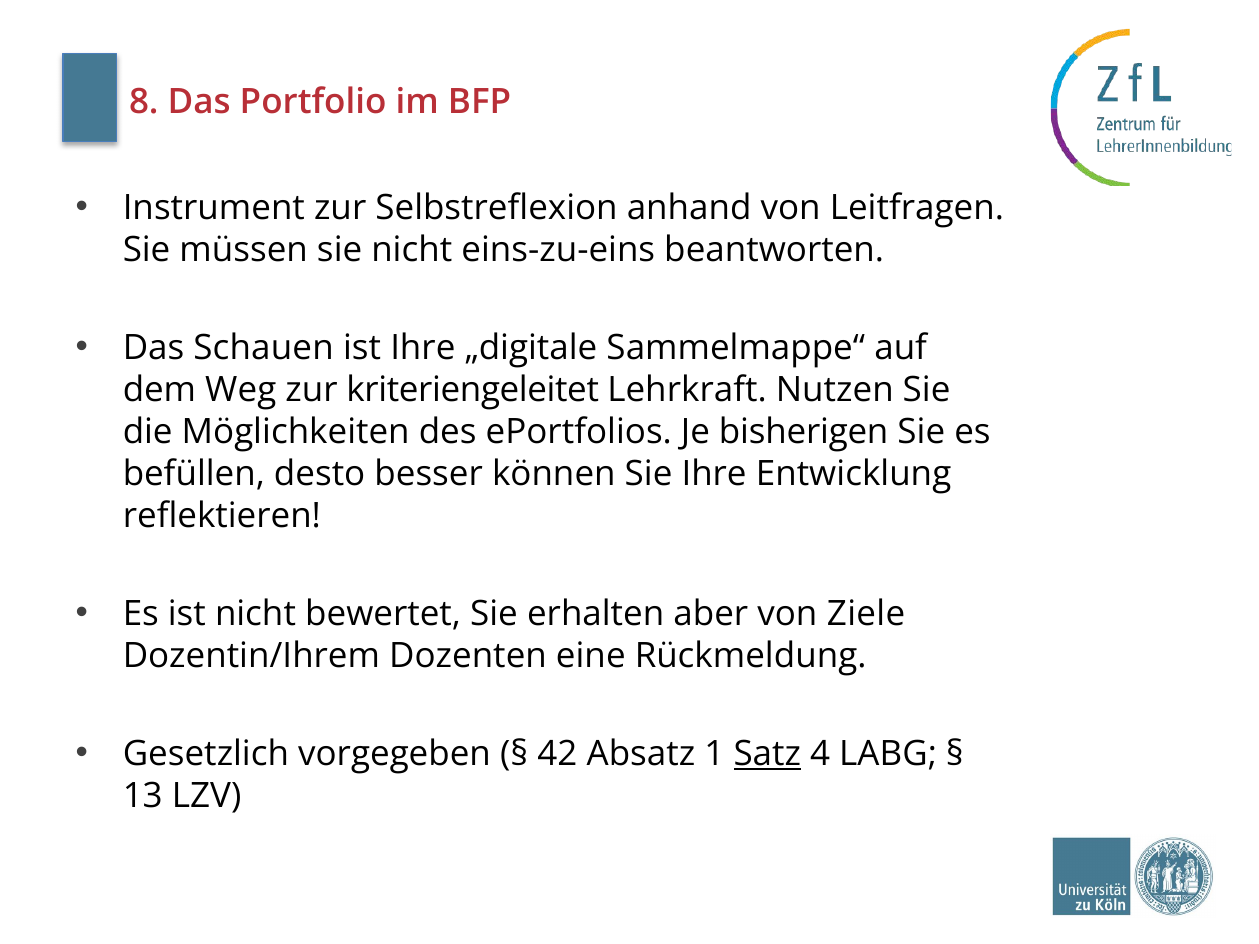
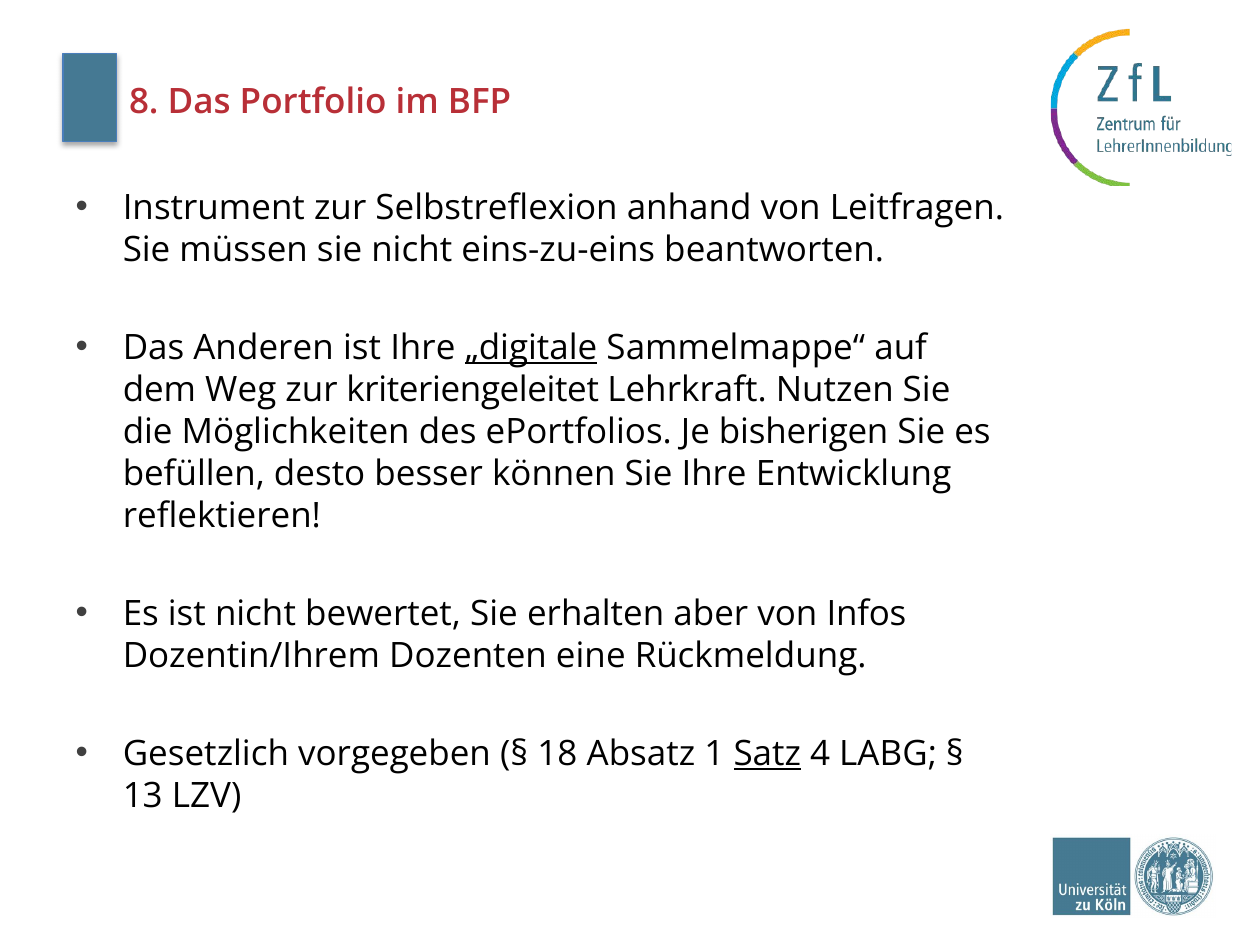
Schauen: Schauen -> Anderen
„digitale underline: none -> present
Ziele: Ziele -> Infos
42: 42 -> 18
